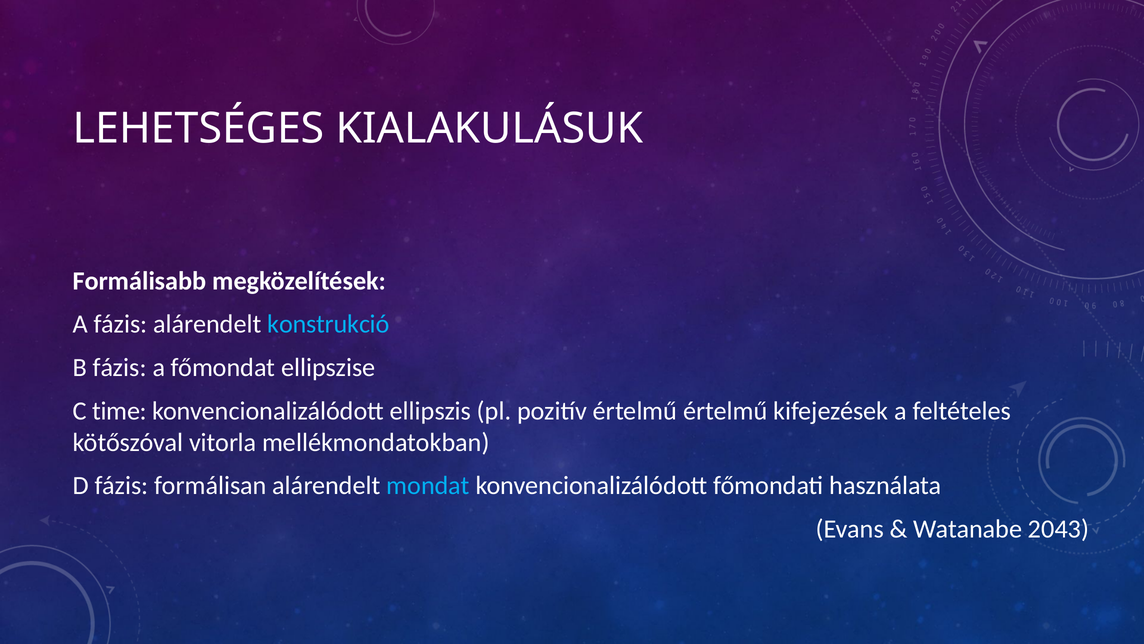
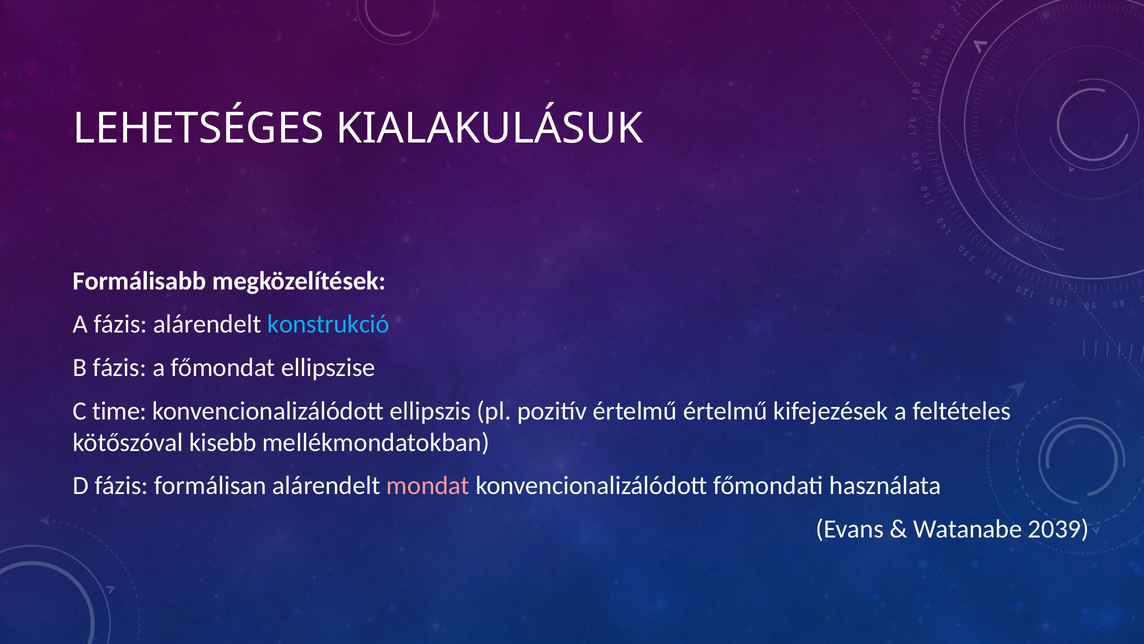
vitorla: vitorla -> kisebb
mondat colour: light blue -> pink
2043: 2043 -> 2039
